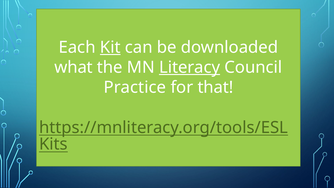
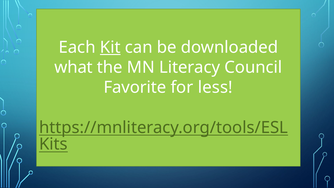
Literacy underline: present -> none
Practice: Practice -> Favorite
that: that -> less
